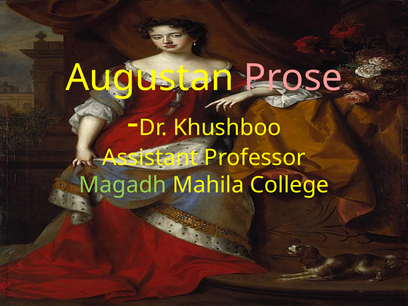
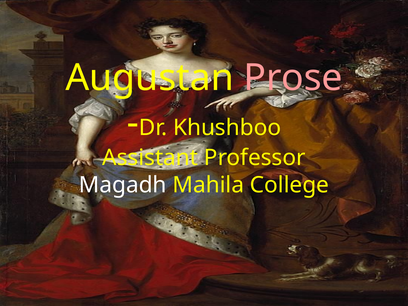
Magadh colour: light green -> white
